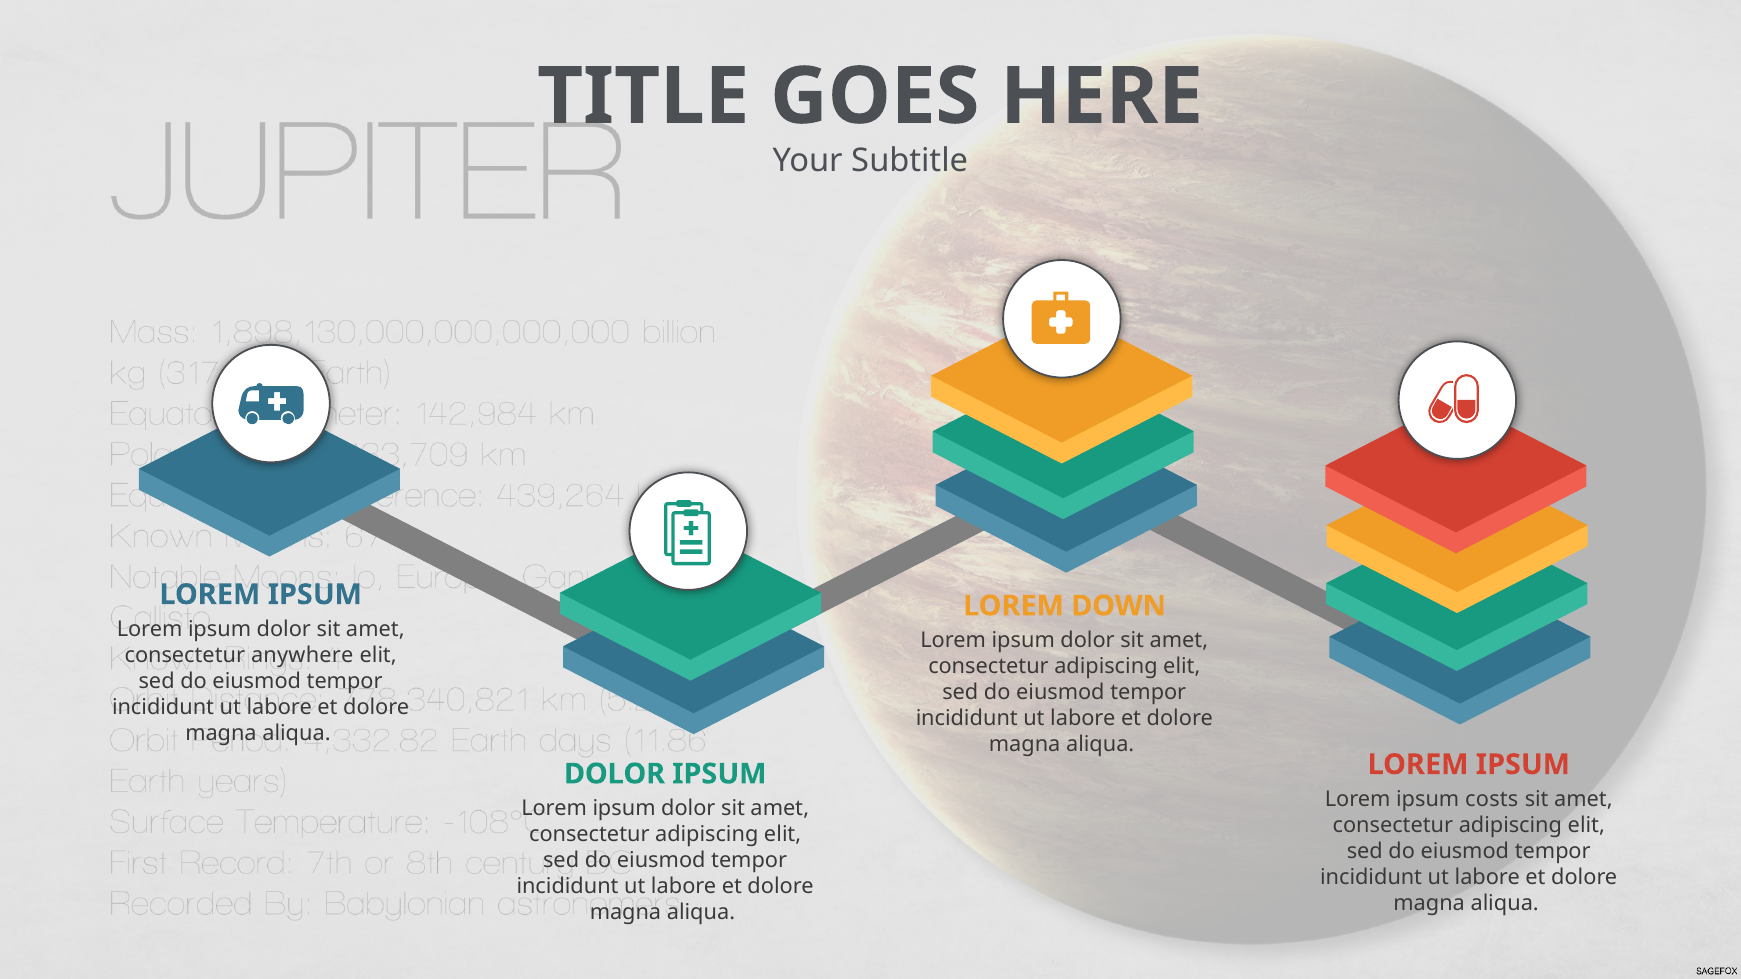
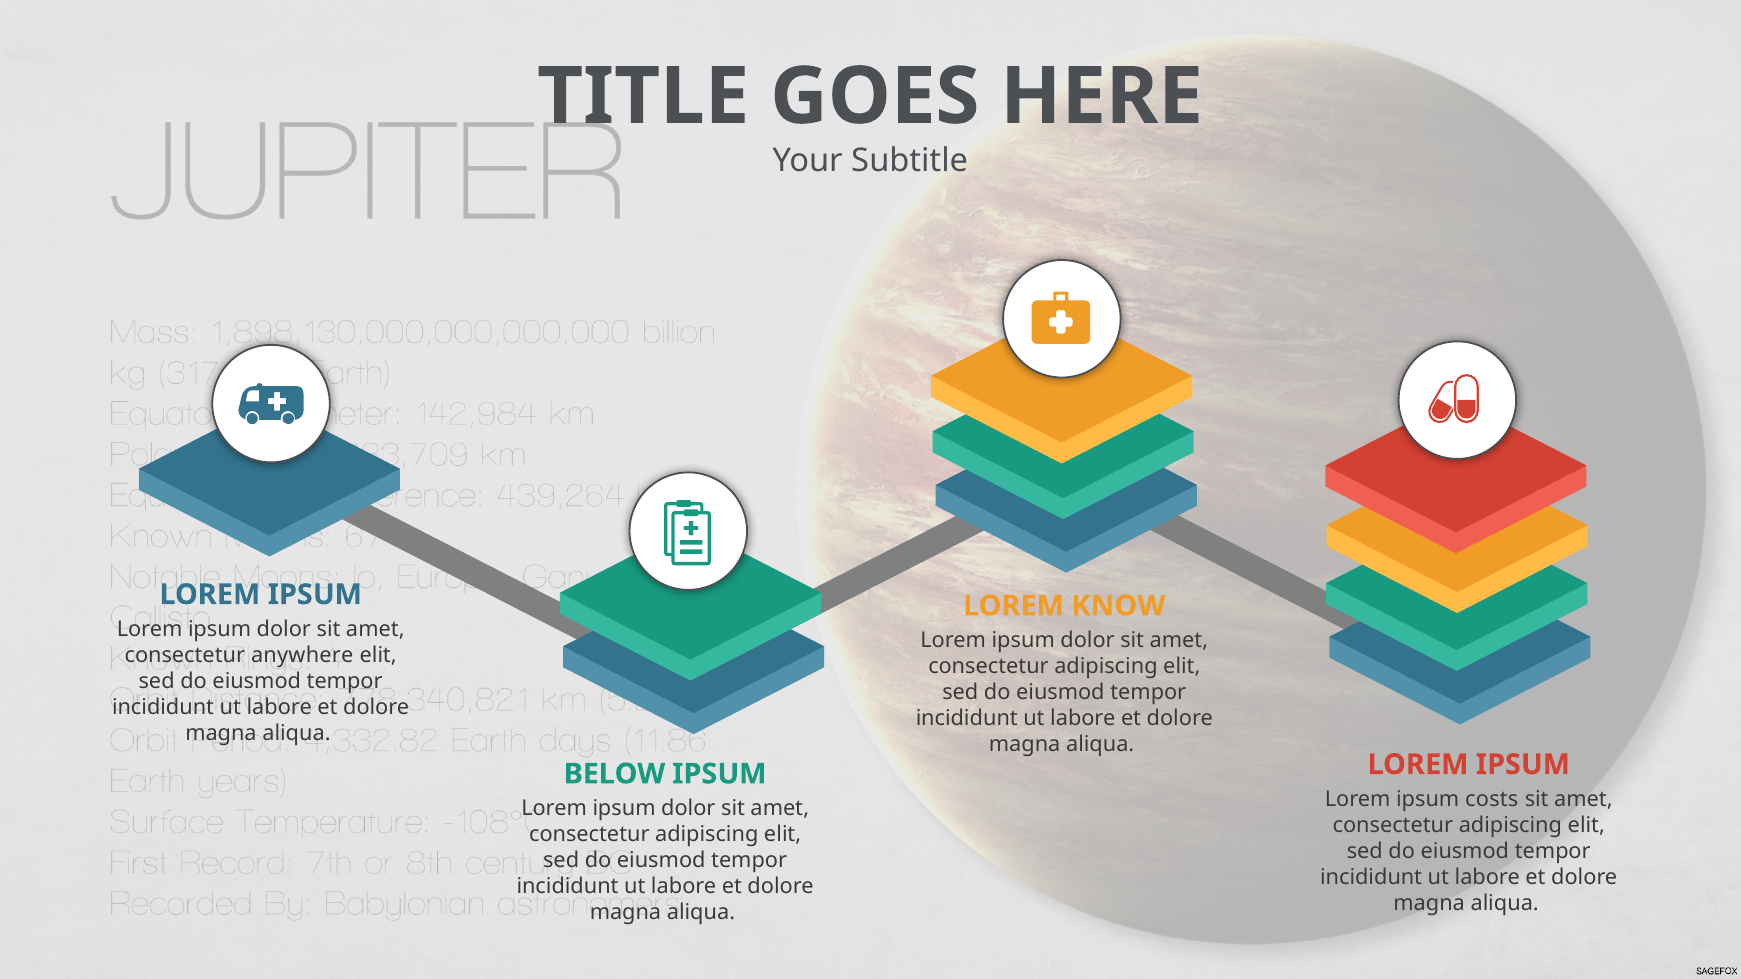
DOWN: DOWN -> KNOW
DOLOR at (614, 774): DOLOR -> BELOW
